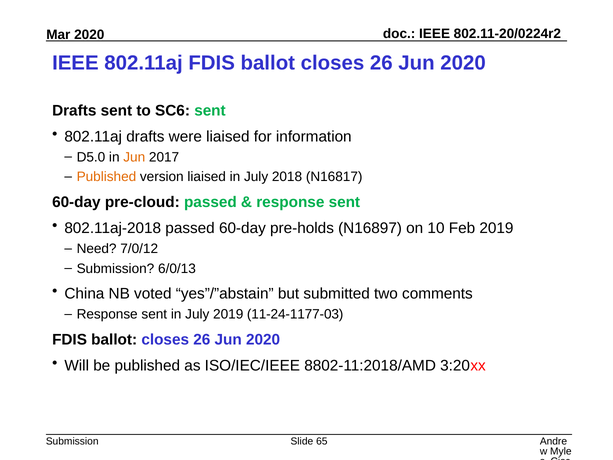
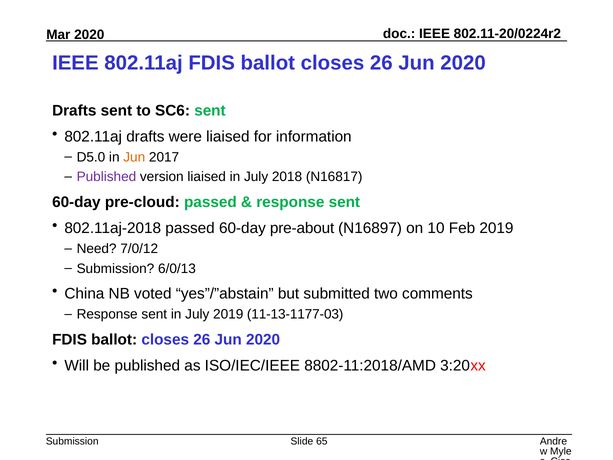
Published at (106, 177) colour: orange -> purple
pre-holds: pre-holds -> pre-about
11-24-1177-03: 11-24-1177-03 -> 11-13-1177-03
